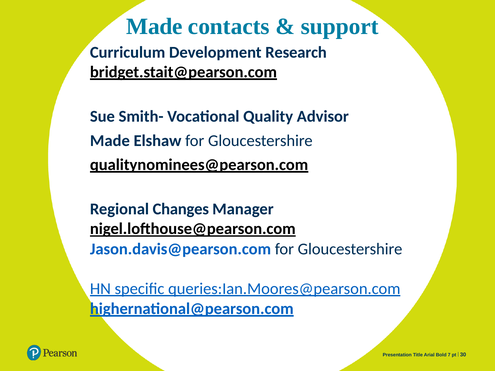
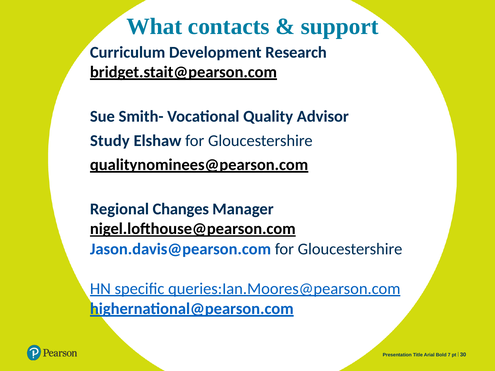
Made at (154, 26): Made -> What
Made at (110, 141): Made -> Study
